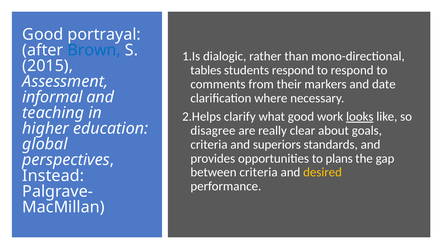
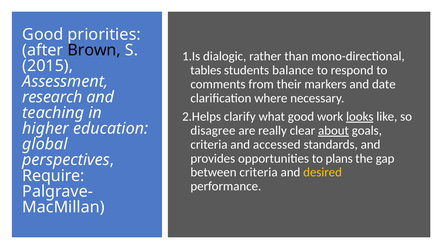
portrayal: portrayal -> priorities
Brown colour: blue -> black
students respond: respond -> balance
informal: informal -> research
about underline: none -> present
superiors: superiors -> accessed
Instead: Instead -> Require
